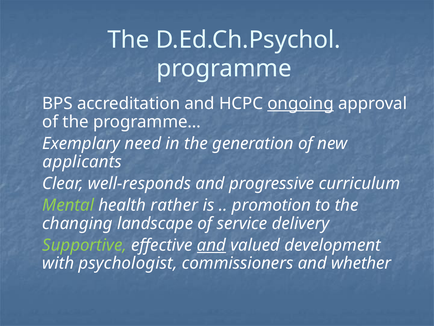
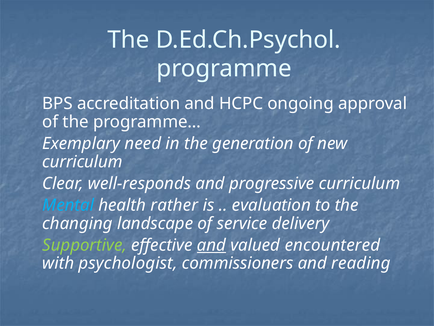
ongoing underline: present -> none
applicants at (82, 162): applicants -> curriculum
Mental colour: light green -> light blue
promotion: promotion -> evaluation
development: development -> encountered
whether: whether -> reading
